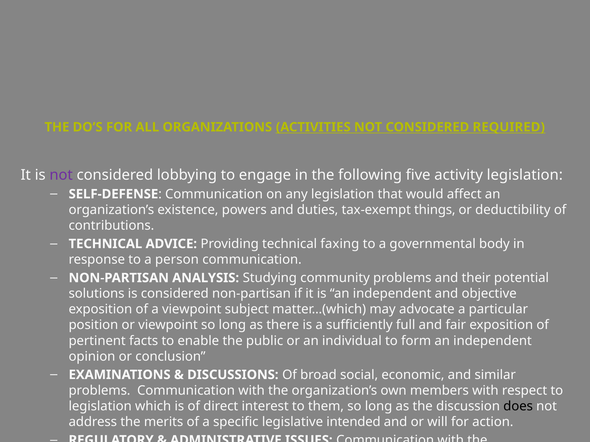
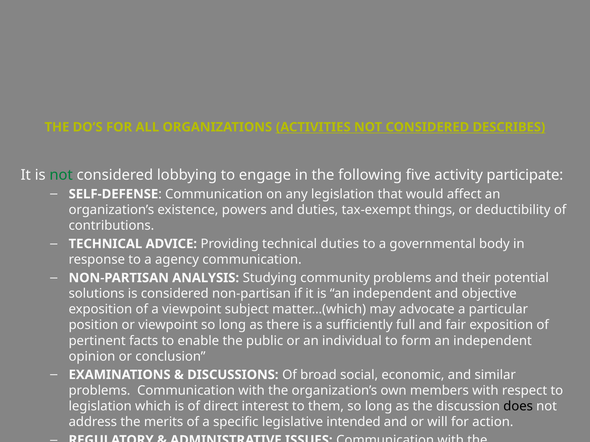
REQUIRED: REQUIRED -> DESCRIBES
not at (61, 175) colour: purple -> green
activity legislation: legislation -> participate
technical faxing: faxing -> duties
person: person -> agency
